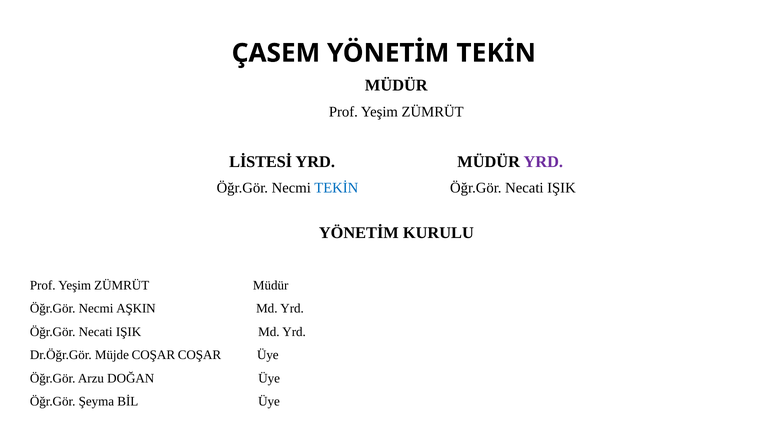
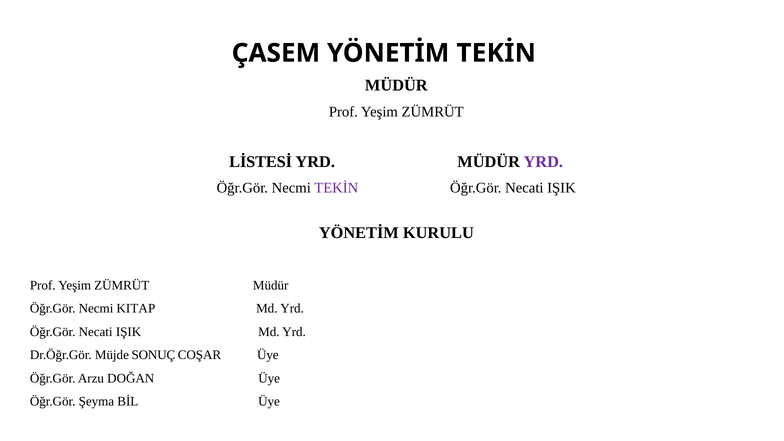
TEKİN at (336, 188) colour: blue -> purple
AŞKIN: AŞKIN -> KITAP
Müjde COŞAR: COŞAR -> SONUÇ
